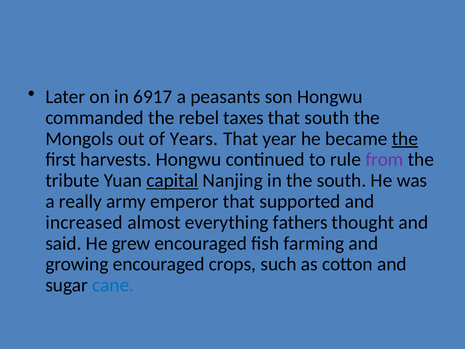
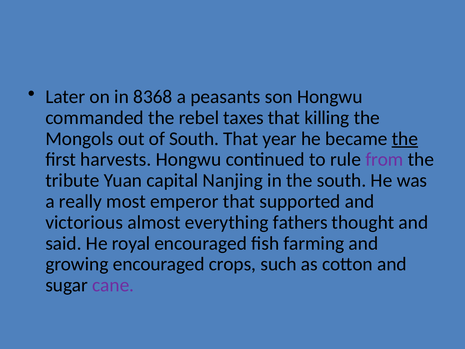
6917: 6917 -> 8368
that south: south -> killing
of Years: Years -> South
capital underline: present -> none
army: army -> most
increased: increased -> victorious
grew: grew -> royal
cane colour: blue -> purple
